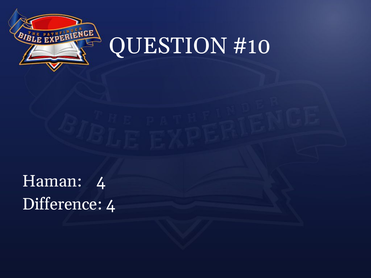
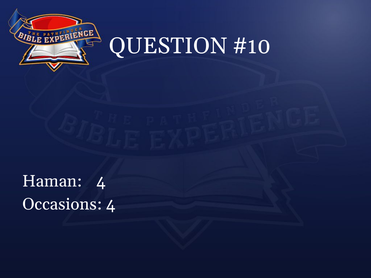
Difference: Difference -> Occasions
